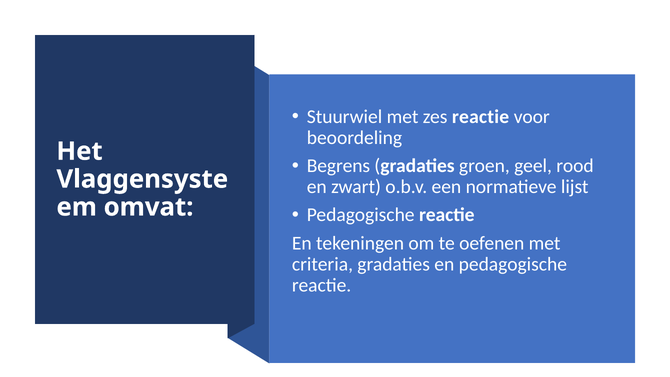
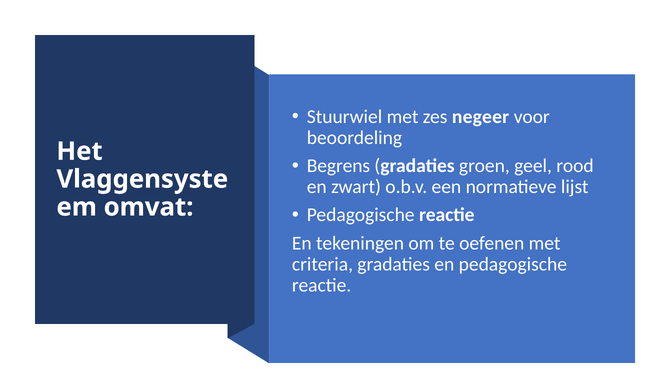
zes reactie: reactie -> negeer
